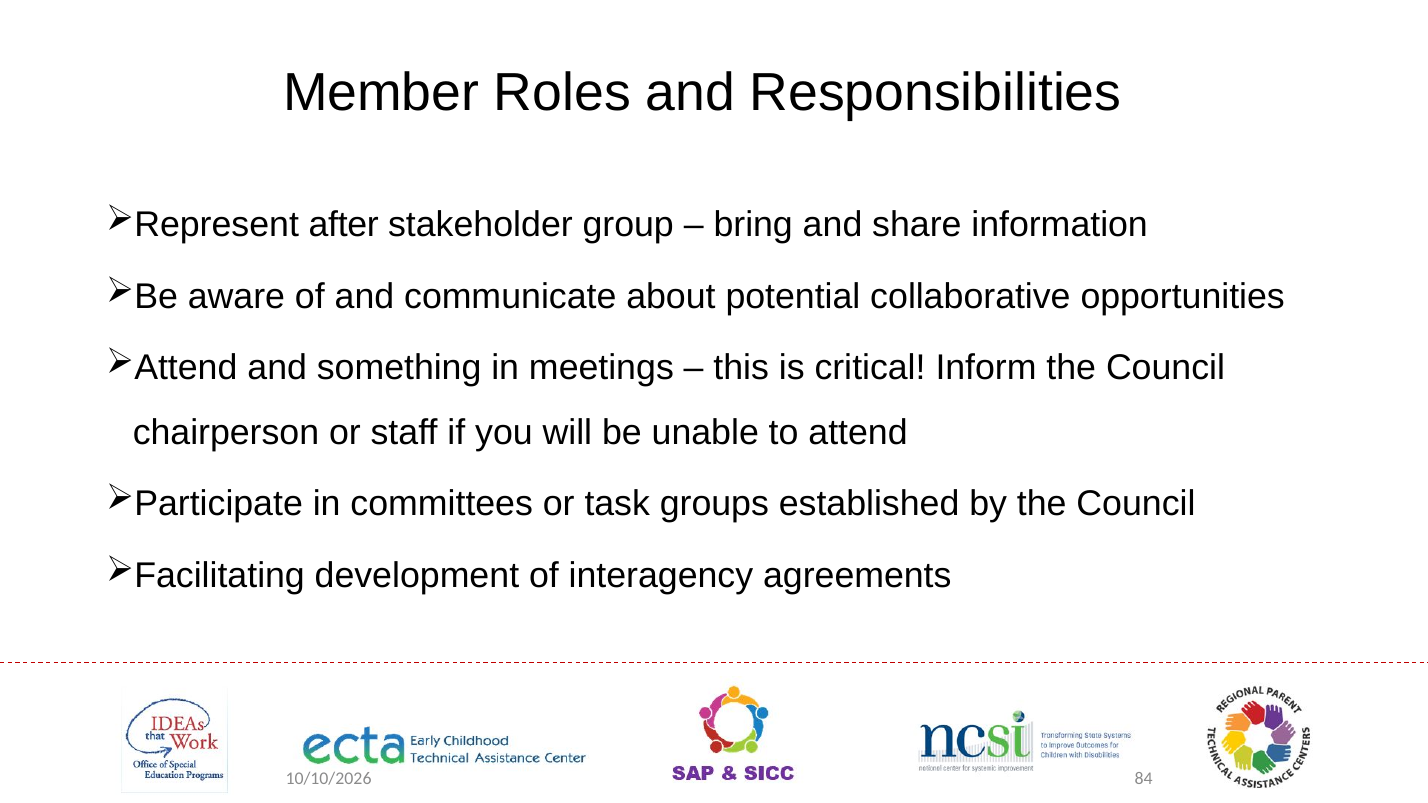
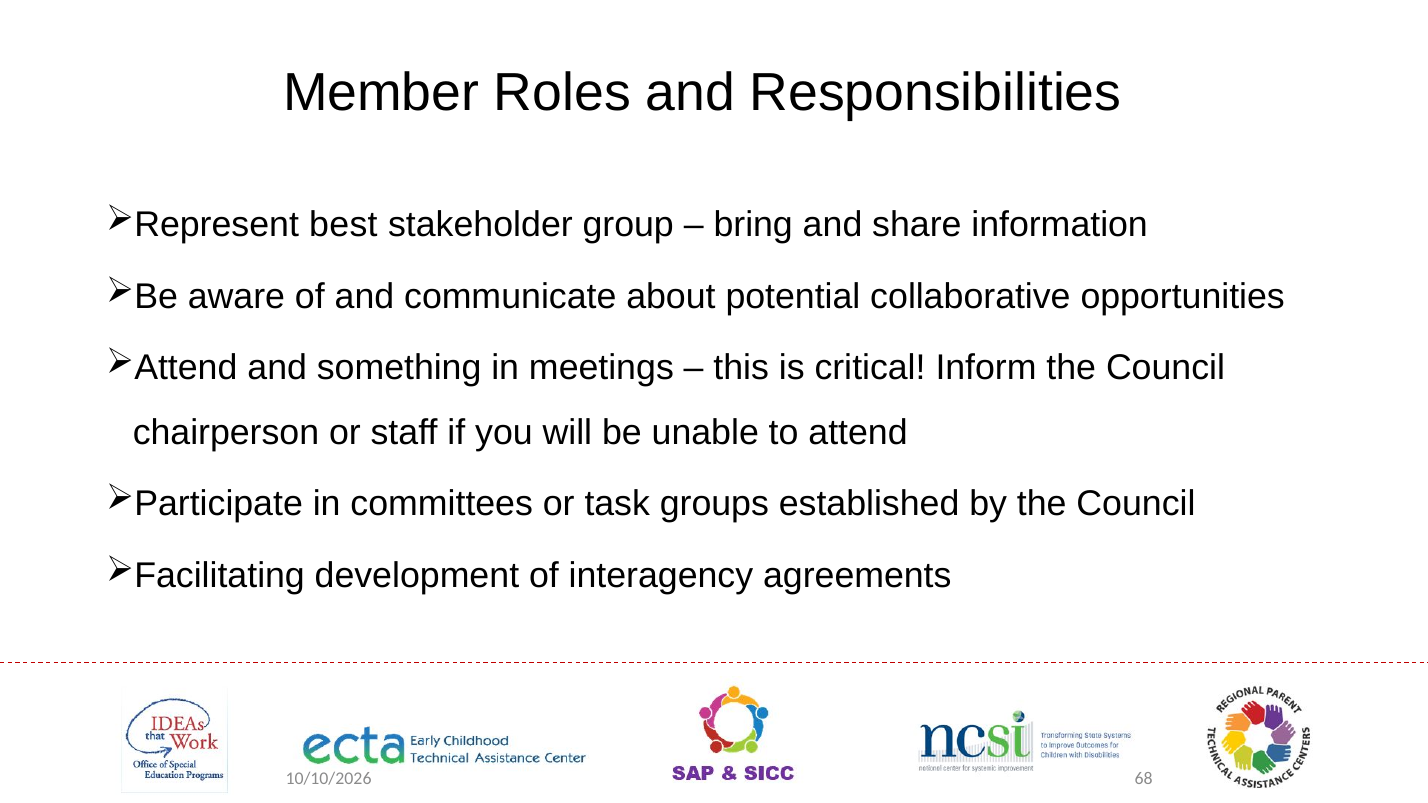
after: after -> best
84: 84 -> 68
